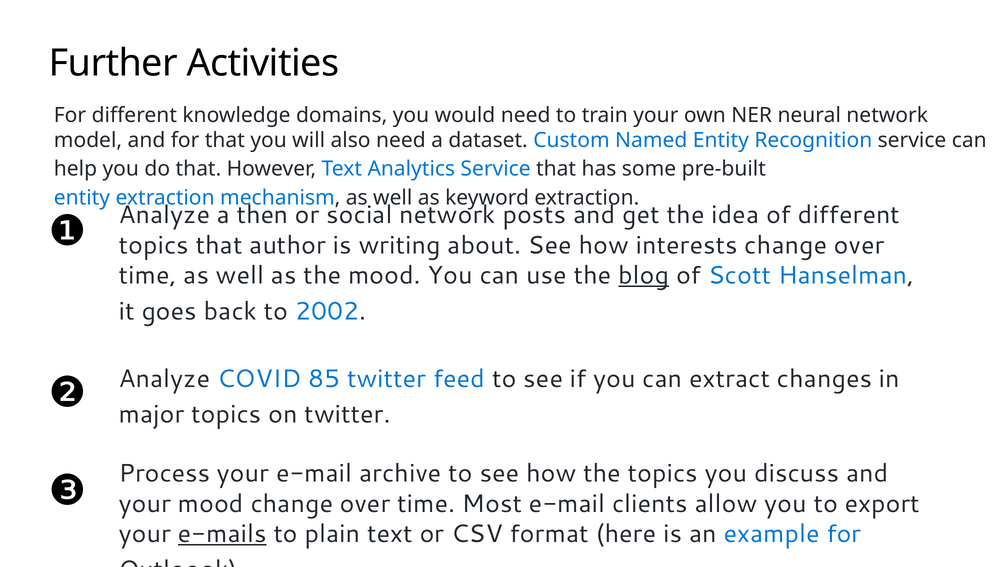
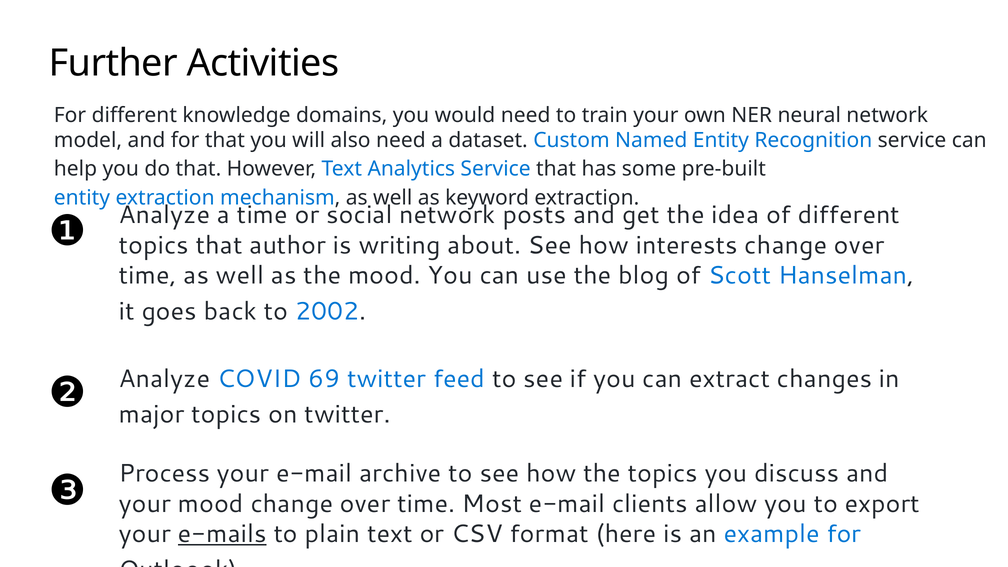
a then: then -> time
blog underline: present -> none
85: 85 -> 69
